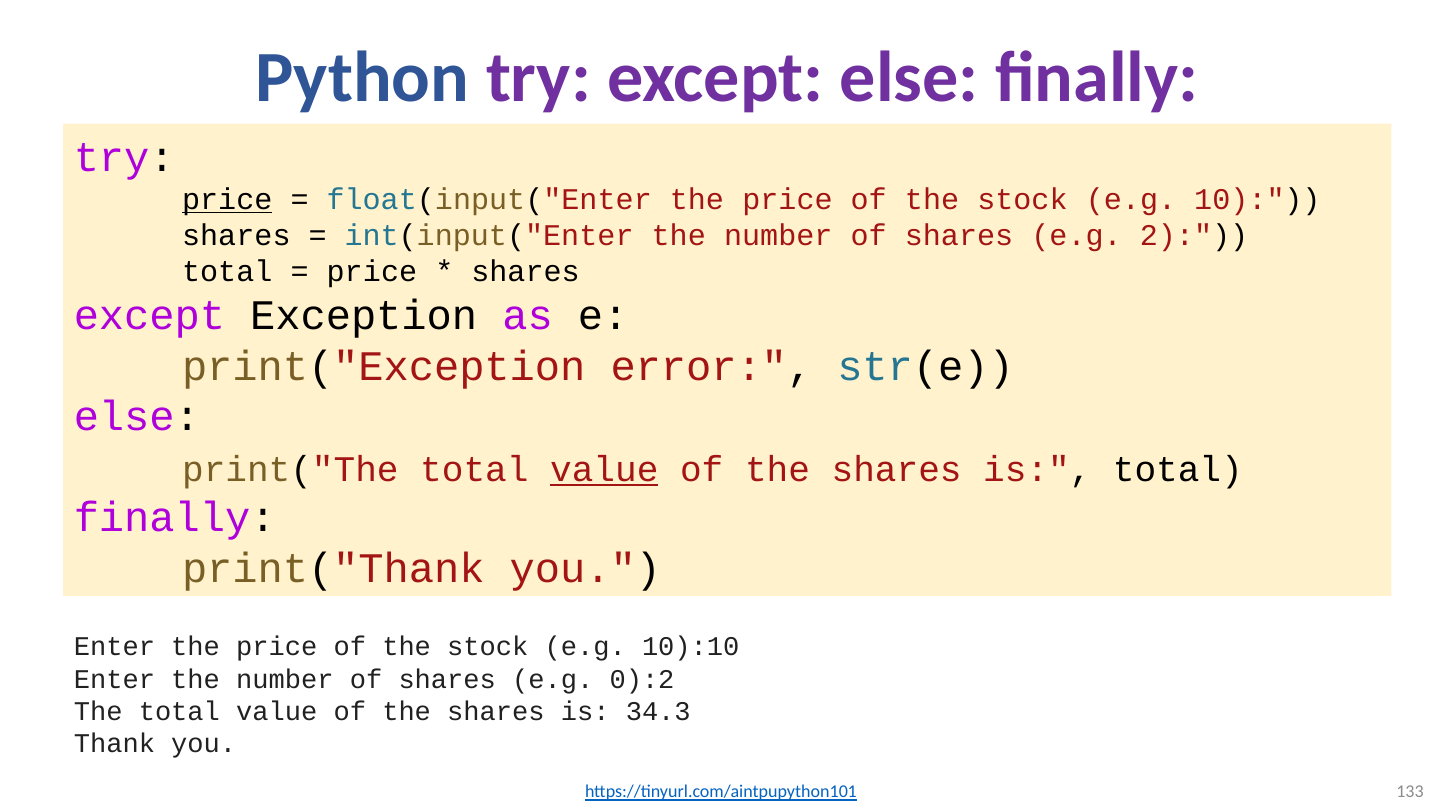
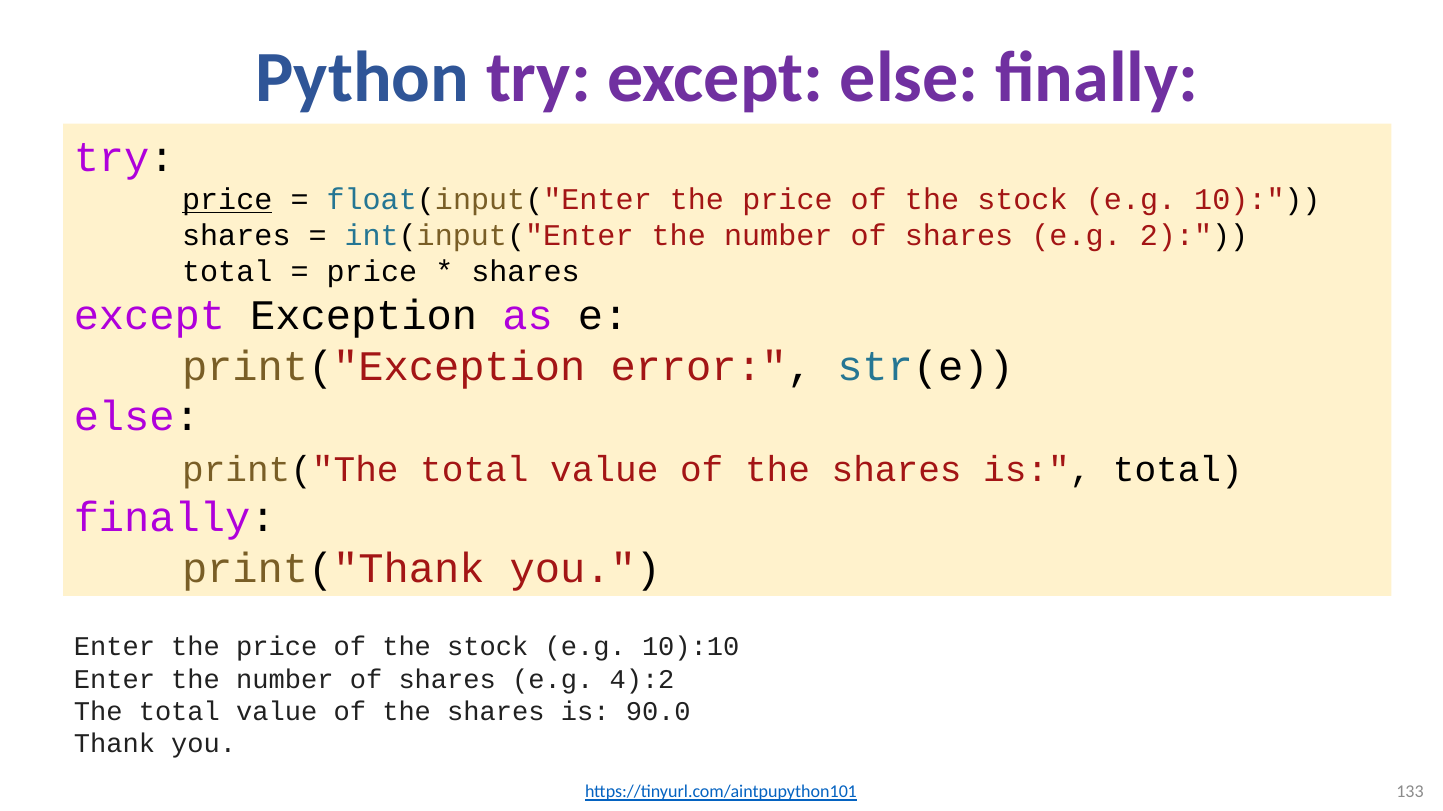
value at (604, 470) underline: present -> none
0):2: 0):2 -> 4):2
34.3: 34.3 -> 90.0
